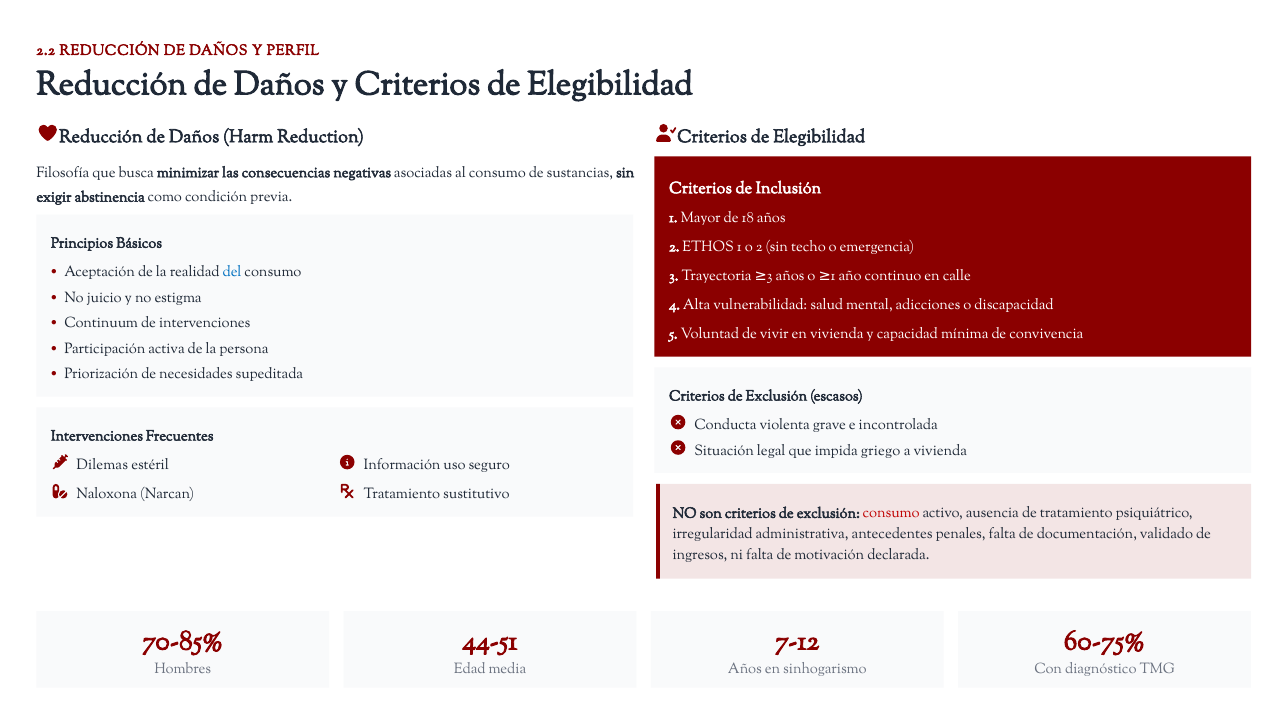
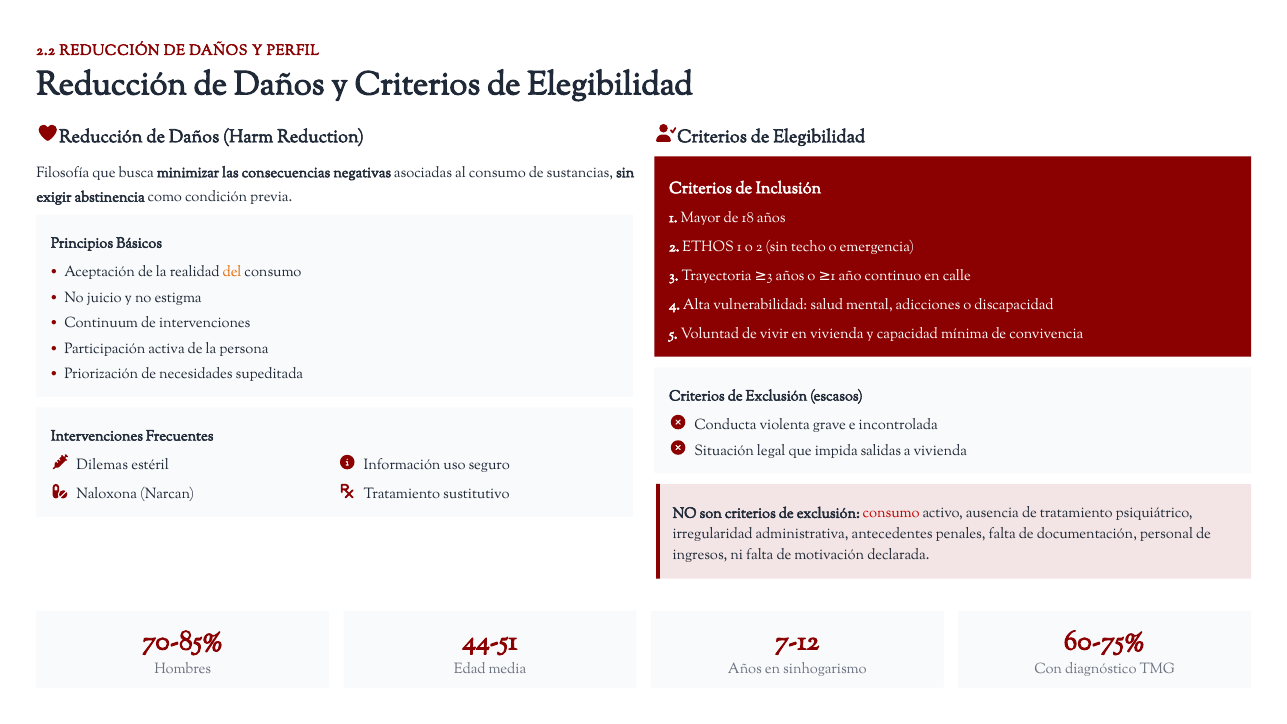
del colour: blue -> orange
griego: griego -> salidas
validado: validado -> personal
